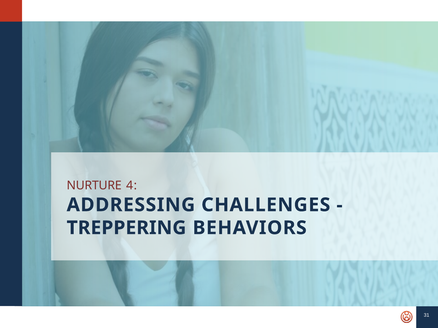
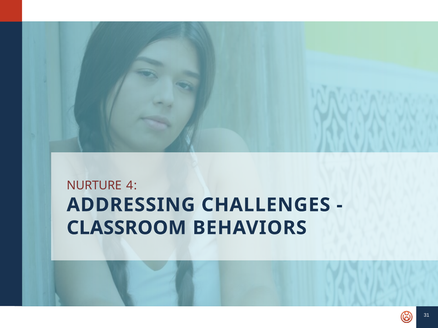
TREPPERING: TREPPERING -> CLASSROOM
